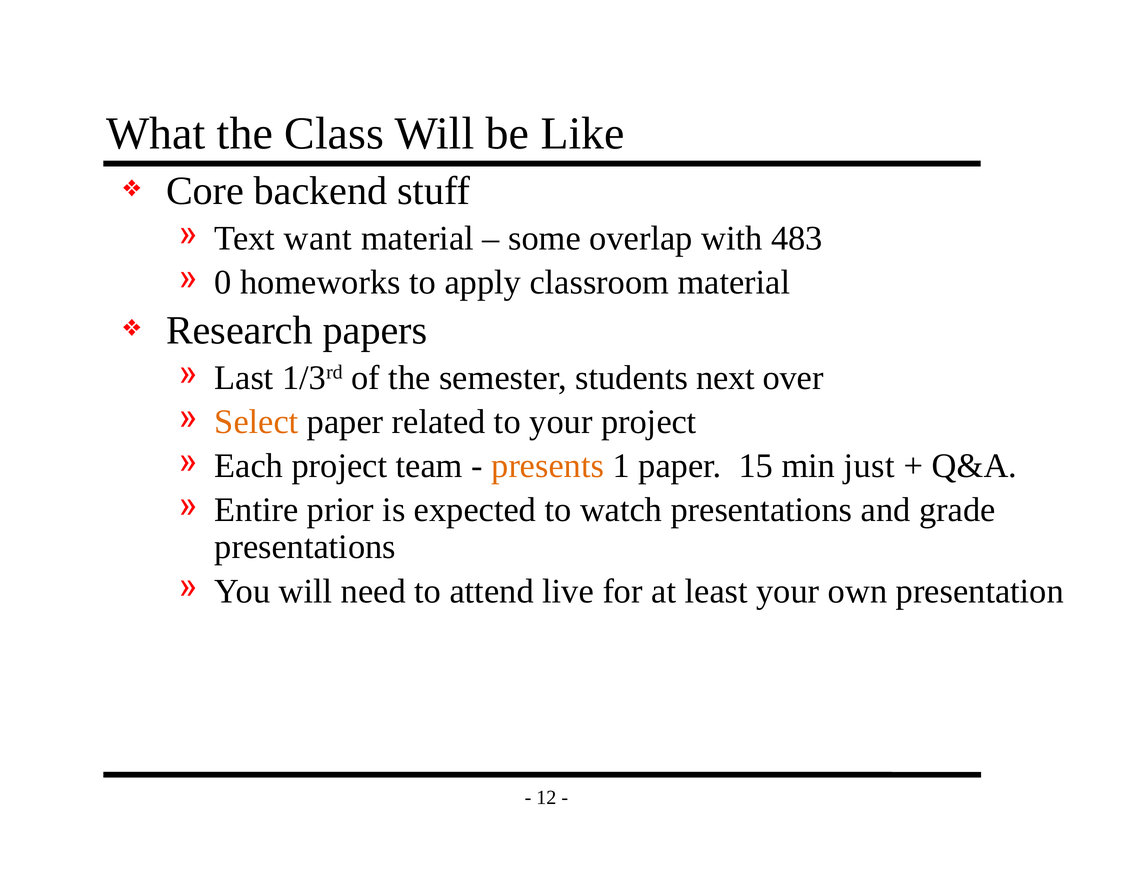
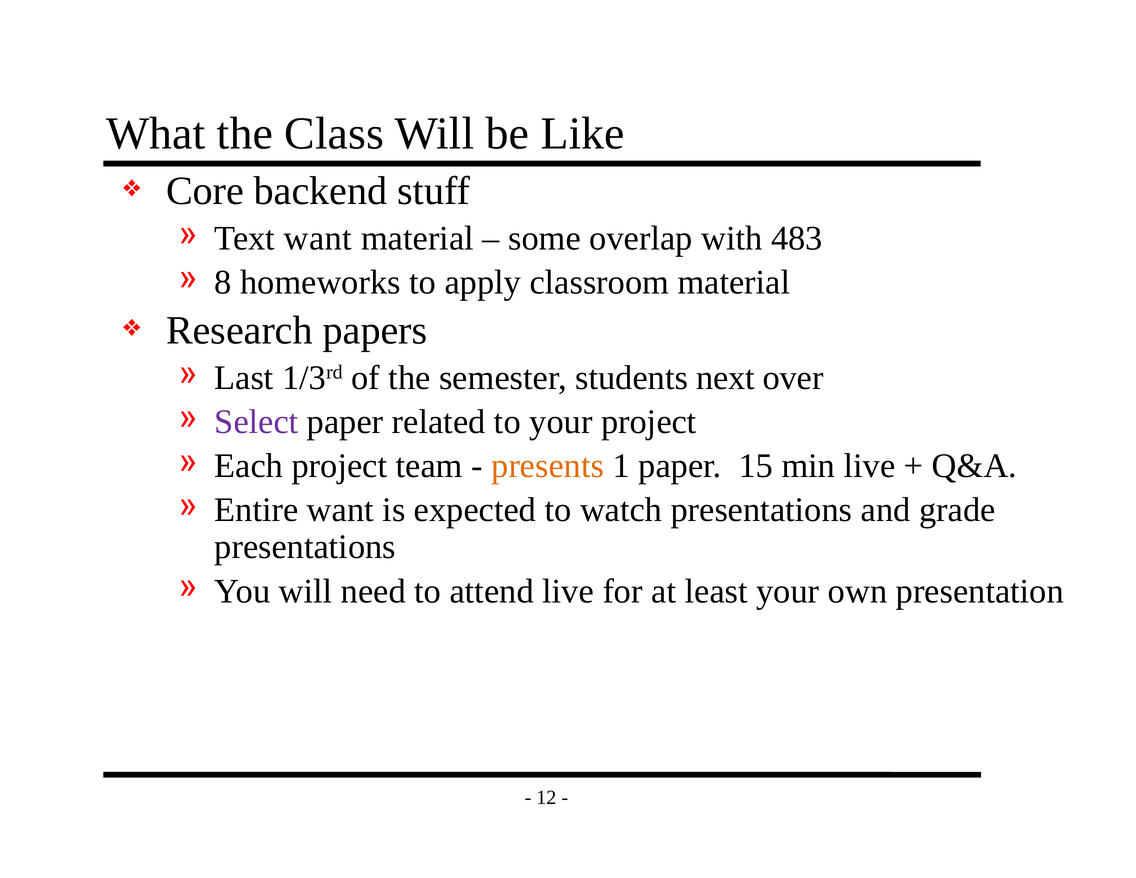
0: 0 -> 8
Select colour: orange -> purple
min just: just -> live
Entire prior: prior -> want
